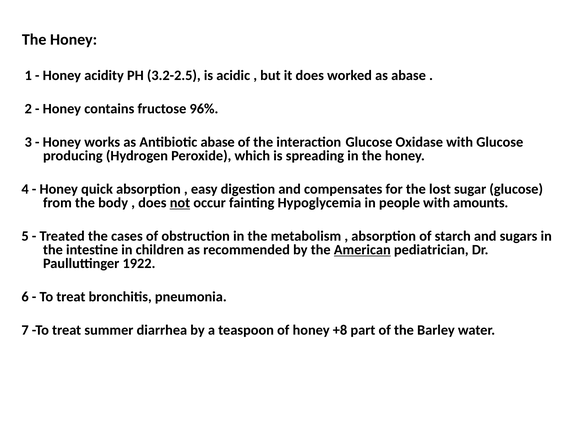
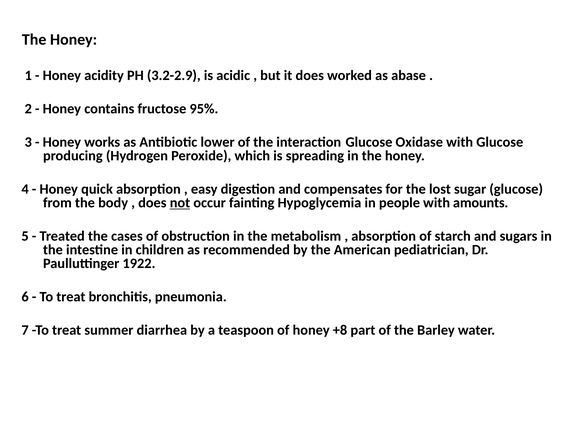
3.2-2.5: 3.2-2.5 -> 3.2-2.9
96%: 96% -> 95%
Antibiotic abase: abase -> lower
American underline: present -> none
